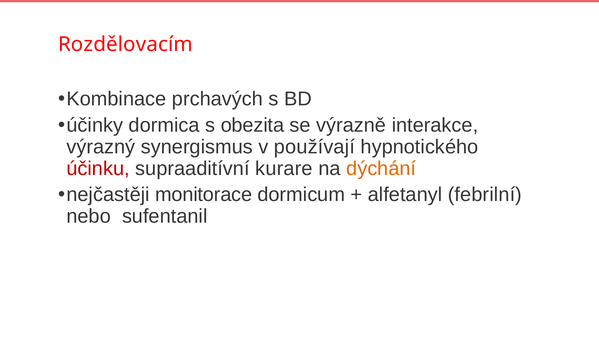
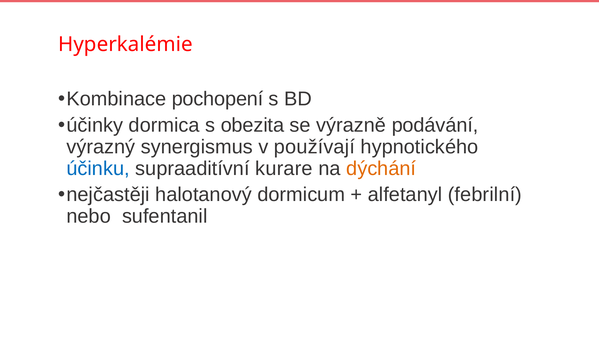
Rozdělovacím: Rozdělovacím -> Hyperkalémie
prchavých: prchavých -> pochopení
interakce: interakce -> podávání
účinku colour: red -> blue
monitorace: monitorace -> halotanový
